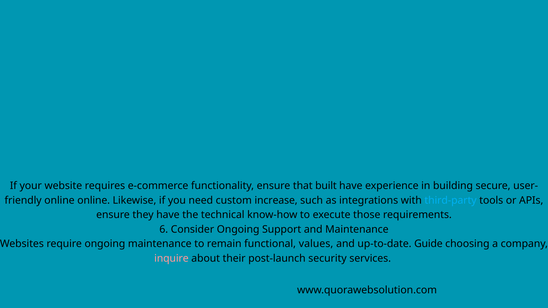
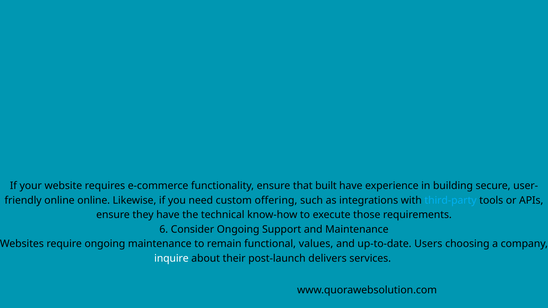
increase: increase -> offering
Guide: Guide -> Users
inquire colour: pink -> white
security: security -> delivers
